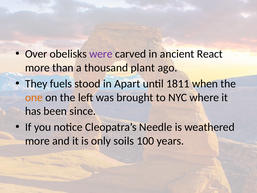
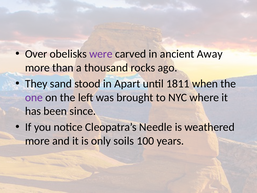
React: React -> Away
plant: plant -> rocks
fuels: fuels -> sand
one colour: orange -> purple
